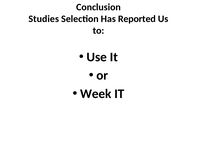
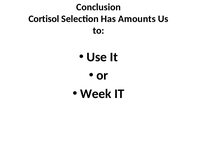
Studies: Studies -> Cortisol
Reported: Reported -> Amounts
